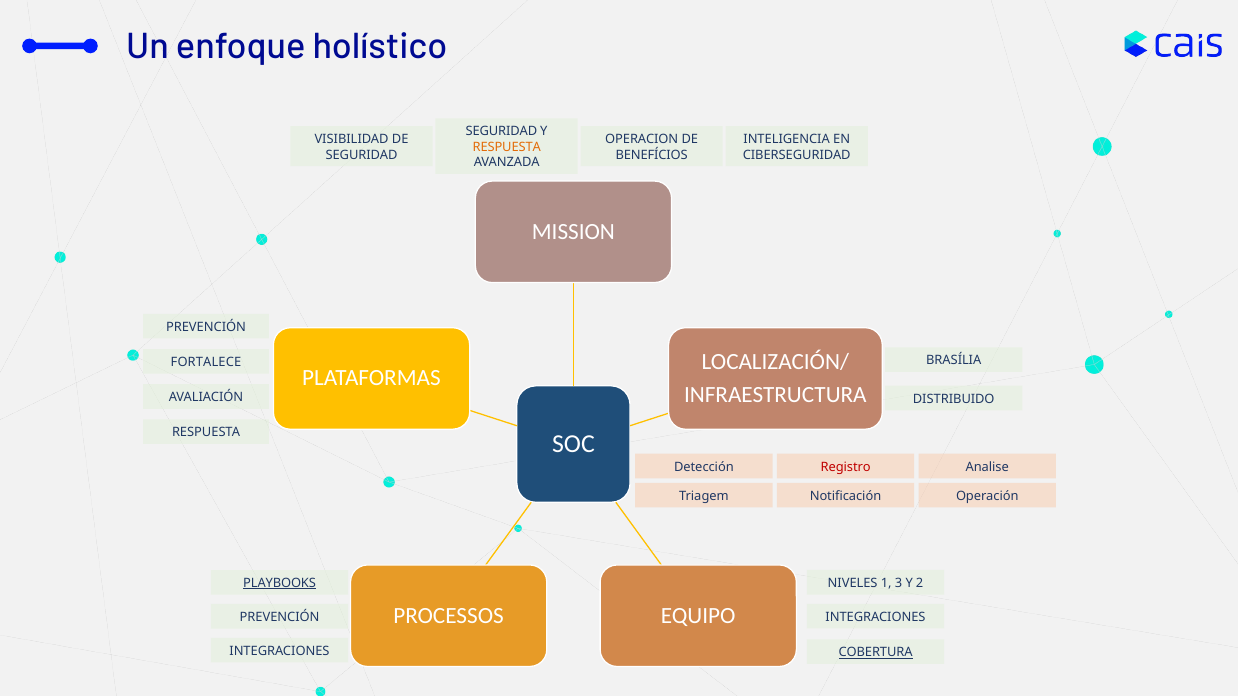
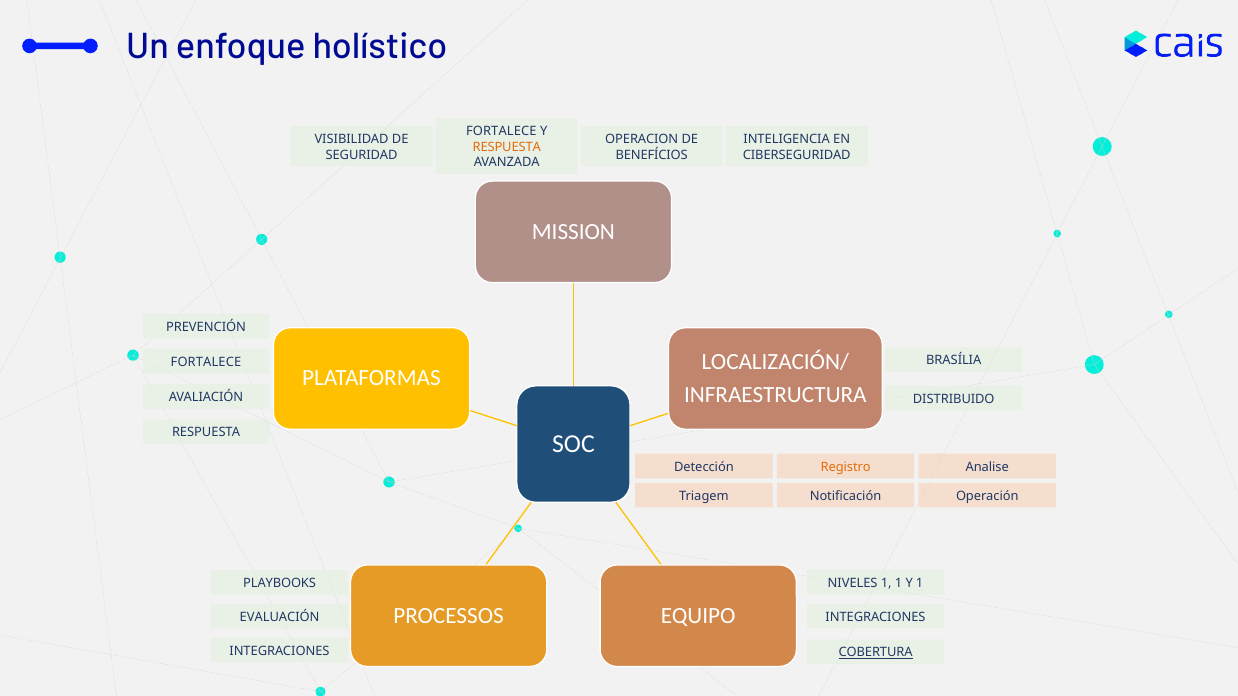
SEGURIDAD at (501, 132): SEGURIDAD -> FORTALECE
Registro colour: red -> orange
1 3: 3 -> 1
Y 2: 2 -> 1
PLAYBOOKS underline: present -> none
PREVENCIÓN at (280, 617): PREVENCIÓN -> EVALUACIÓN
